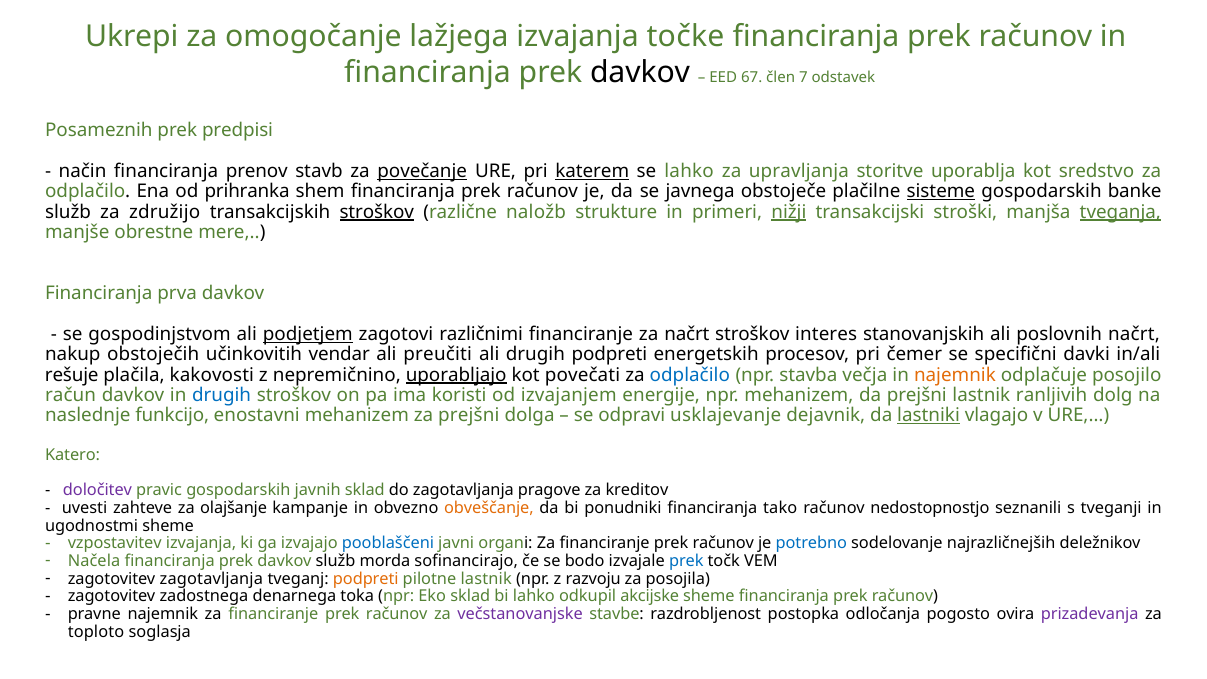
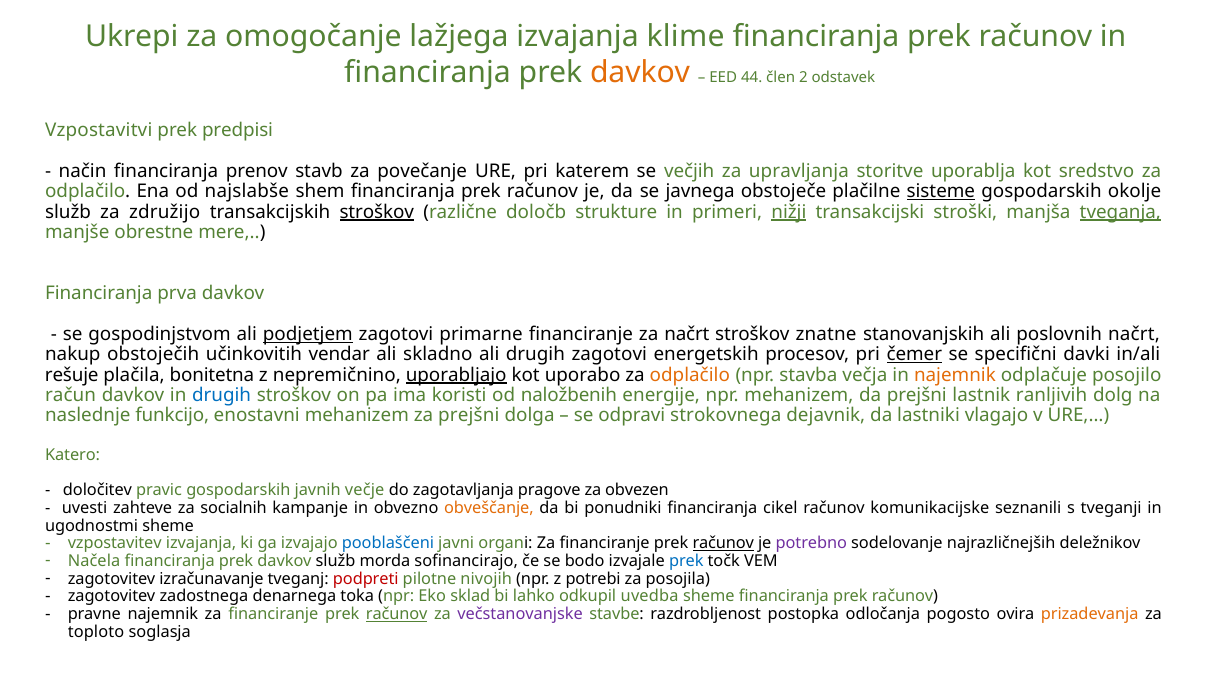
točke: točke -> klime
davkov at (640, 73) colour: black -> orange
67: 67 -> 44
7: 7 -> 2
Posameznih: Posameznih -> Vzpostavitvi
povečanje underline: present -> none
katerem underline: present -> none
se lahko: lahko -> večjih
prihranka: prihranka -> najslabše
banke: banke -> okolje
naložb: naložb -> določb
različnimi: različnimi -> primarne
interes: interes -> znatne
preučiti: preučiti -> skladno
drugih podpreti: podpreti -> zagotovi
čemer underline: none -> present
kakovosti: kakovosti -> bonitetna
povečati: povečati -> uporabo
odplačilo at (690, 375) colour: blue -> orange
izvajanjem: izvajanjem -> naložbenih
usklajevanje: usklajevanje -> strokovnega
lastniki underline: present -> none
določitev colour: purple -> black
javnih sklad: sklad -> večje
kreditov: kreditov -> obvezen
olajšanje: olajšanje -> socialnih
tako: tako -> cikel
nedostopnostjo: nedostopnostjo -> komunikacijske
računov at (723, 543) underline: none -> present
potrebno colour: blue -> purple
zagotovitev zagotavljanja: zagotavljanja -> izračunavanje
podpreti at (366, 579) colour: orange -> red
pilotne lastnik: lastnik -> nivojih
razvoju: razvoju -> potrebi
akcijske: akcijske -> uvedba
računov at (397, 614) underline: none -> present
prizadevanja colour: purple -> orange
